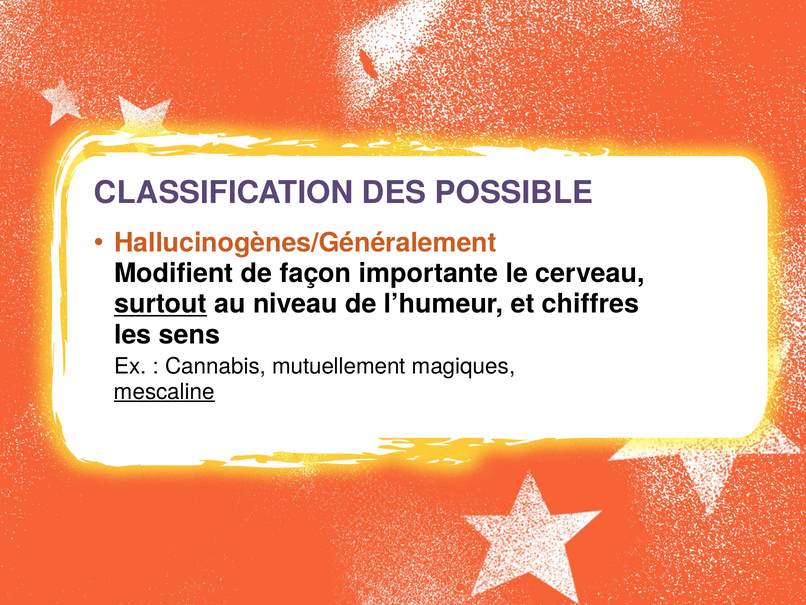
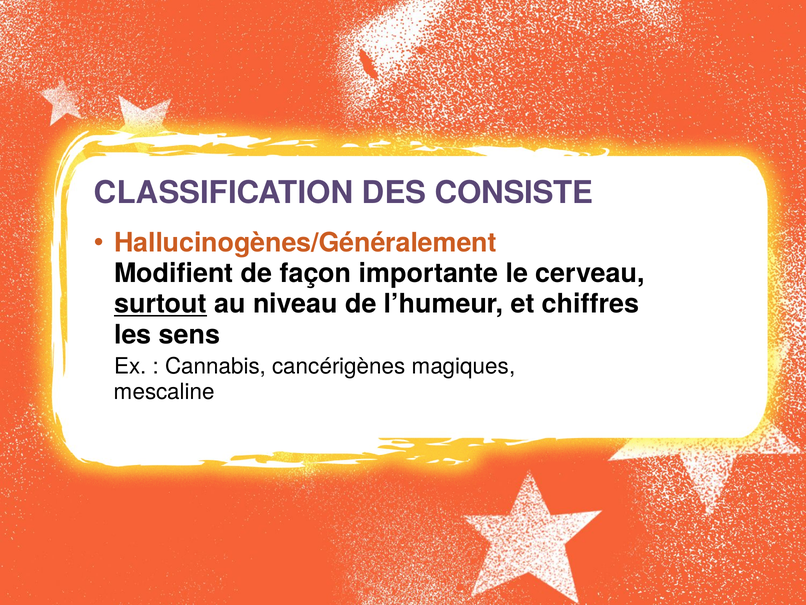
POSSIBLE: POSSIBLE -> CONSISTE
mutuellement: mutuellement -> cancérigènes
mescaline underline: present -> none
